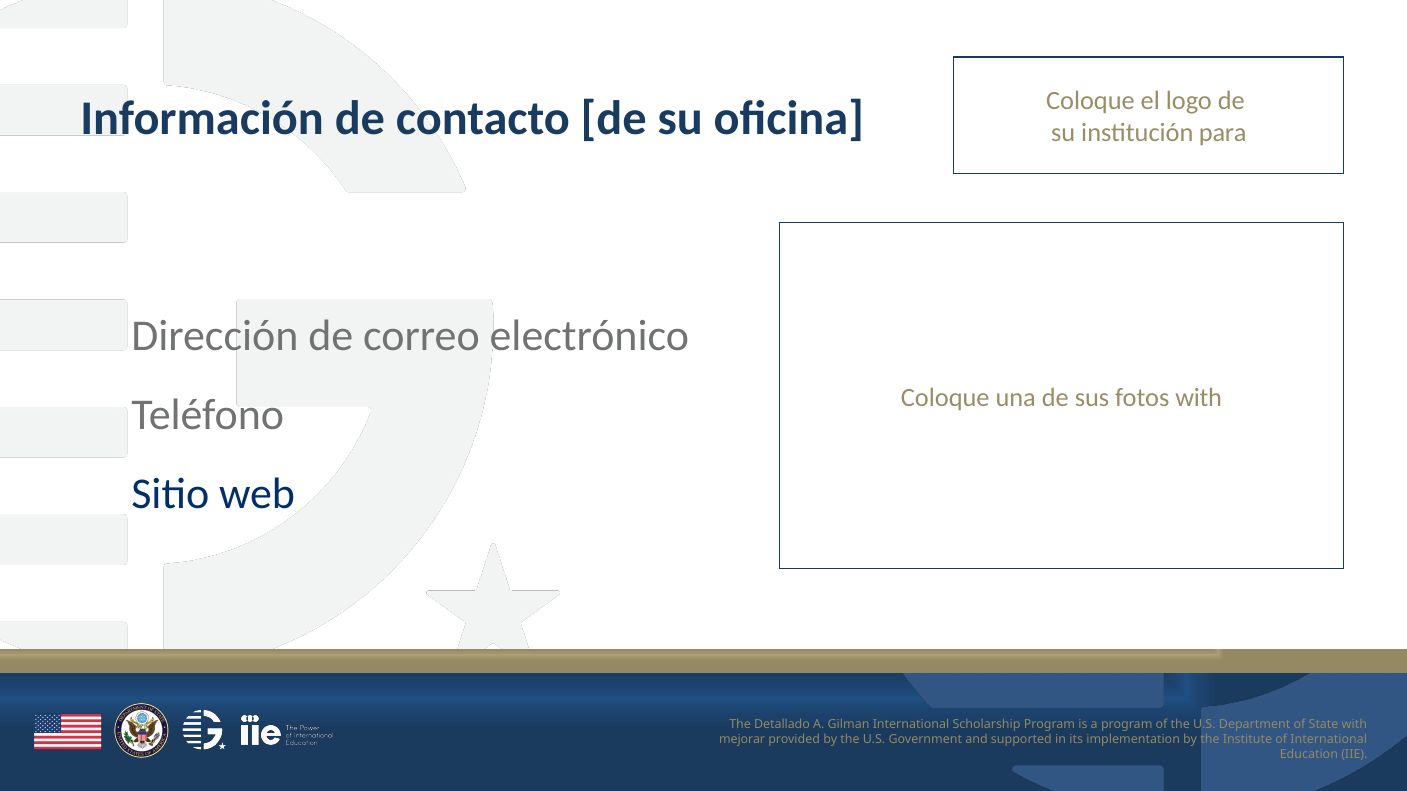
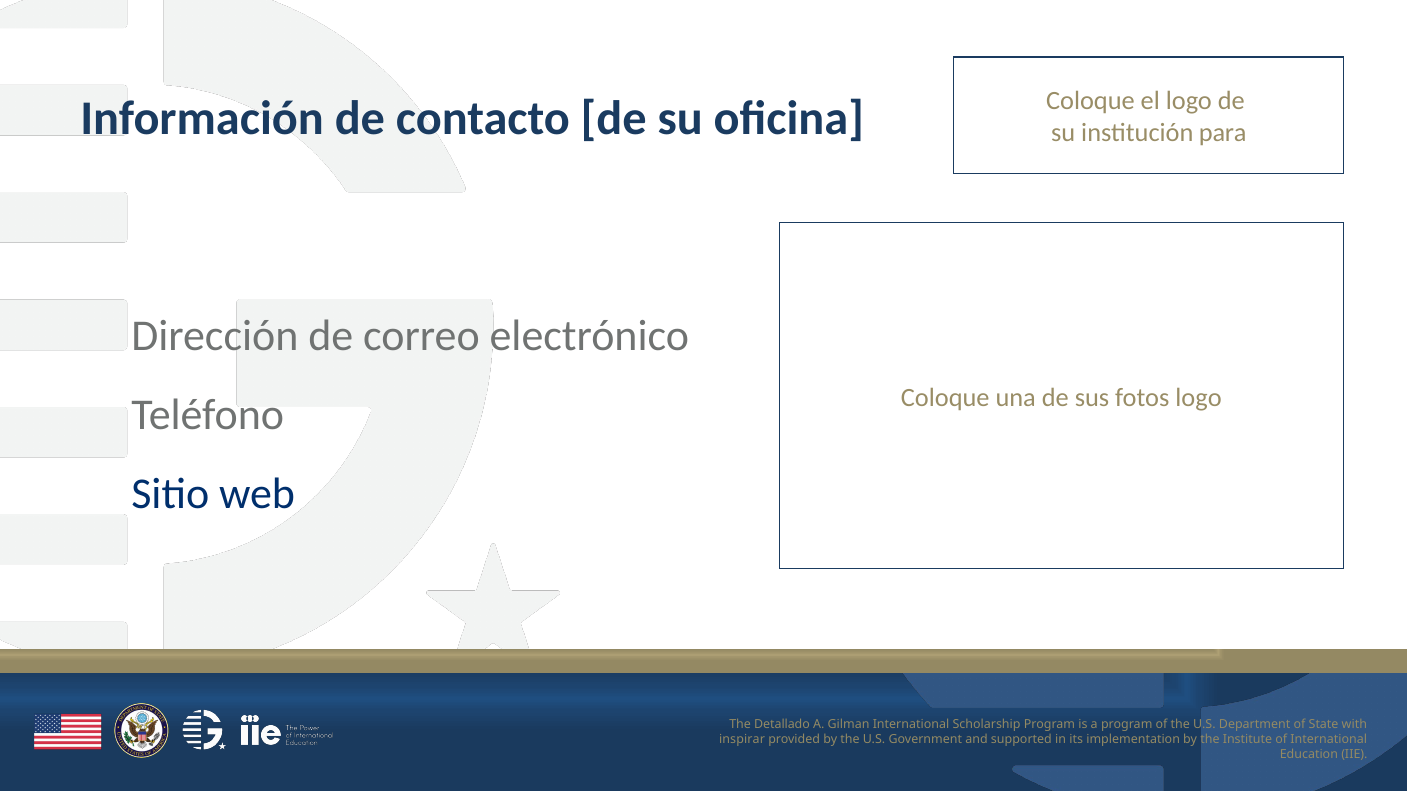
fotos with: with -> logo
mejorar: mejorar -> inspirar
